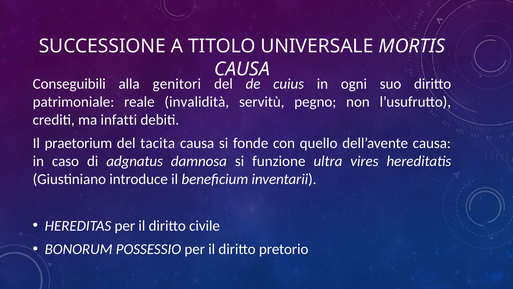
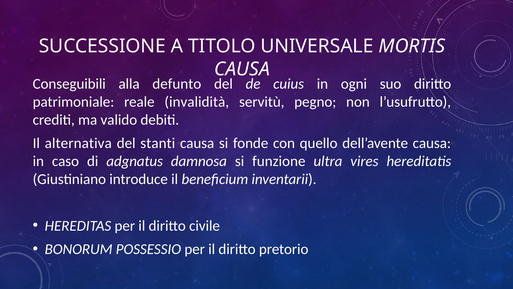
genitori: genitori -> defunto
infatti: infatti -> valido
praetorium: praetorium -> alternativa
tacita: tacita -> stanti
